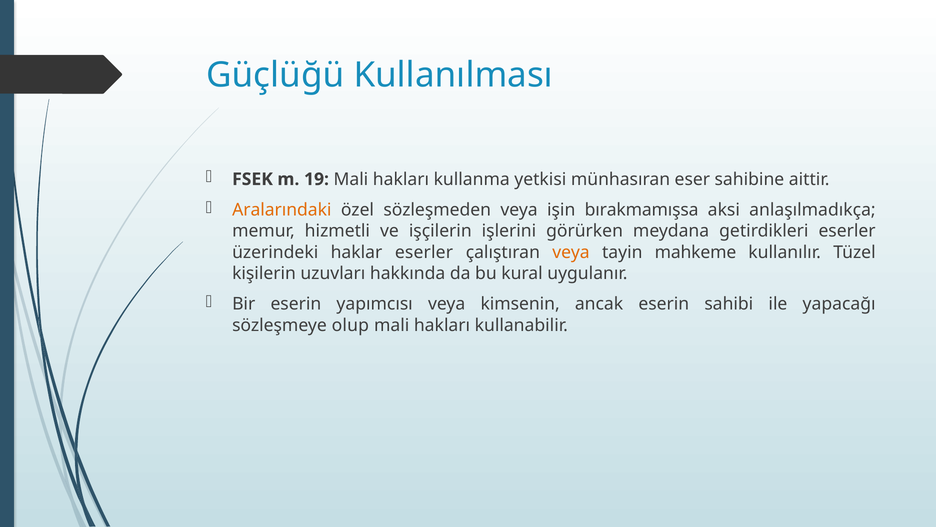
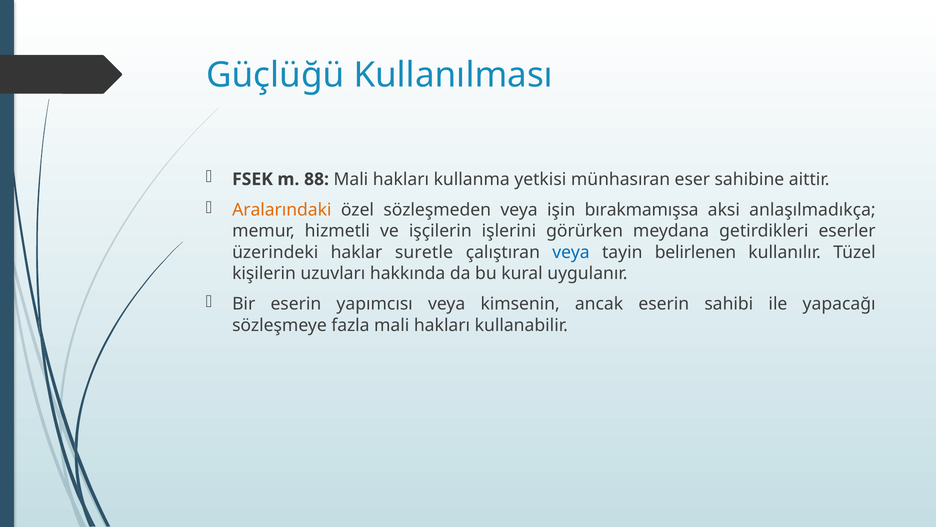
19: 19 -> 88
haklar eserler: eserler -> suretle
veya at (571, 252) colour: orange -> blue
mahkeme: mahkeme -> belirlenen
olup: olup -> fazla
